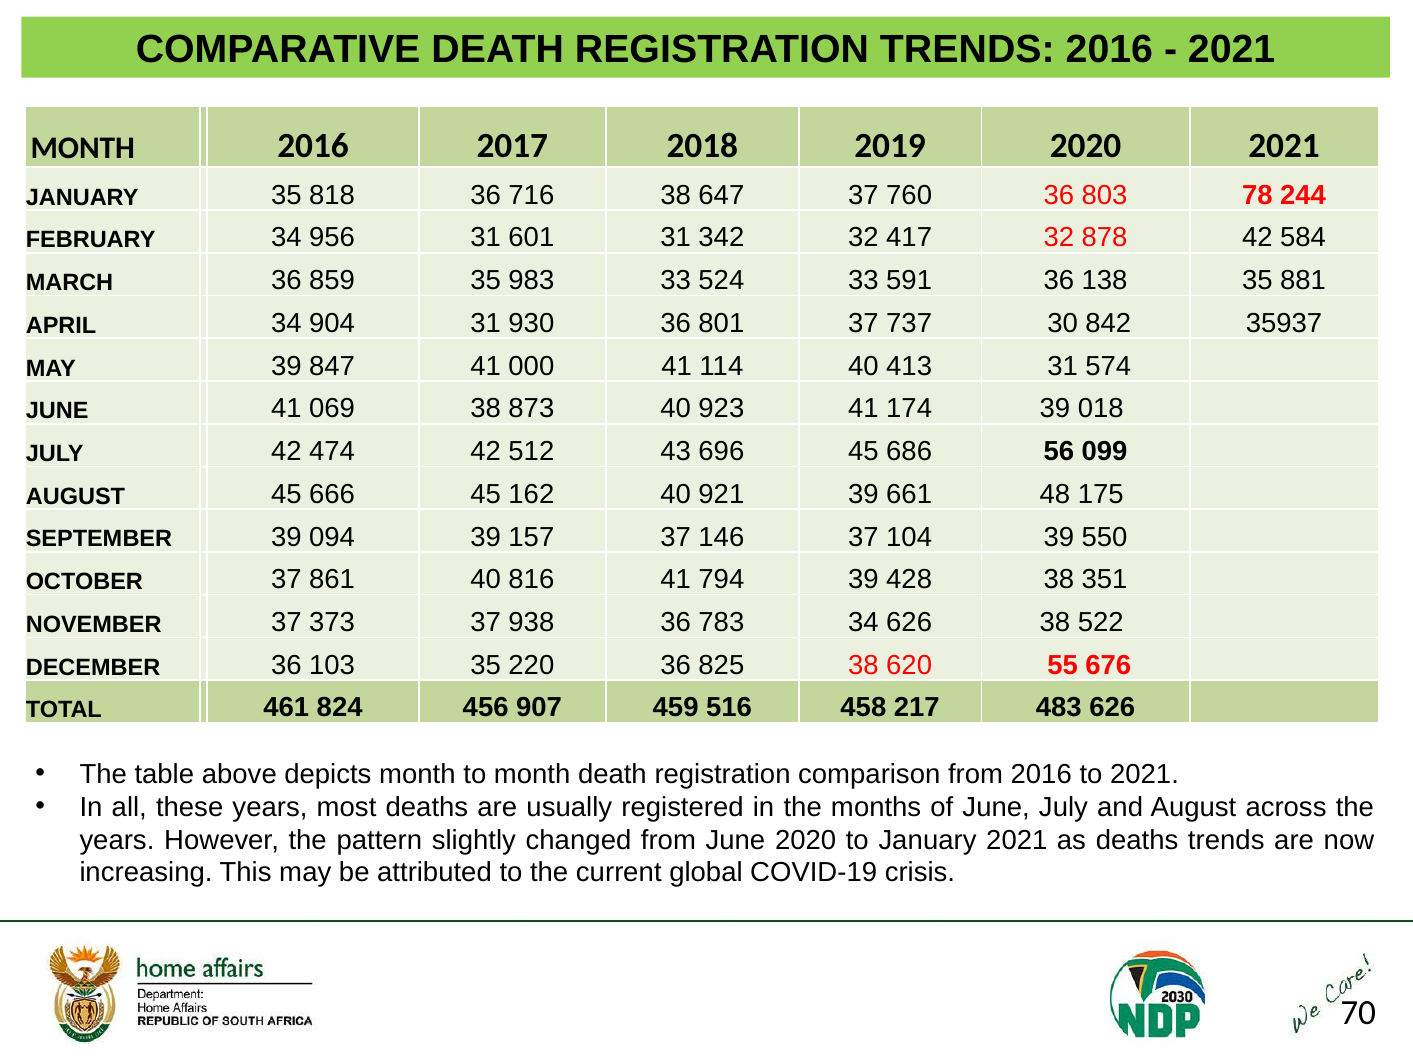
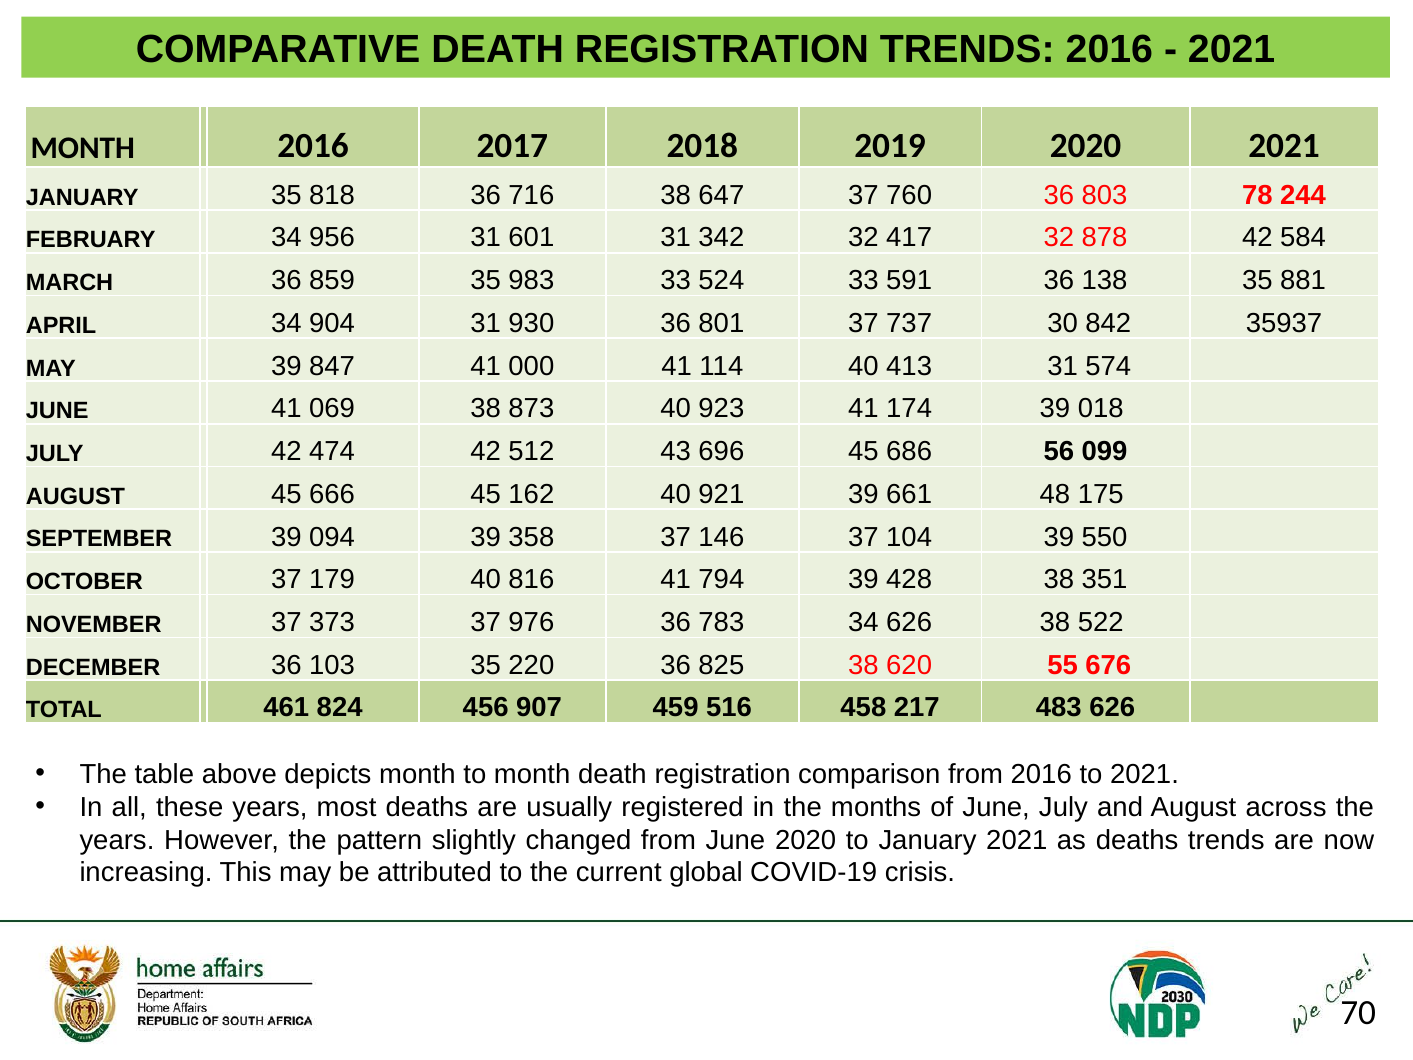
157: 157 -> 358
861: 861 -> 179
938: 938 -> 976
